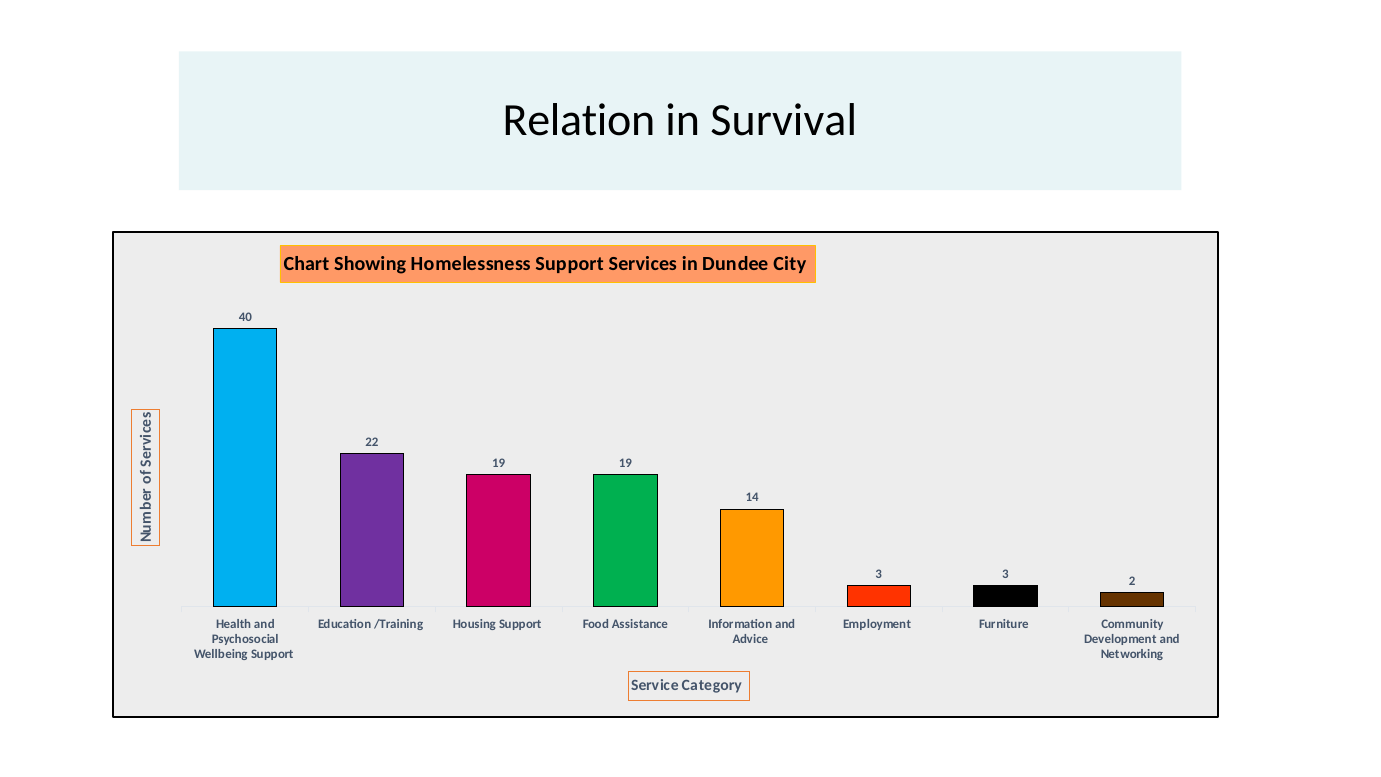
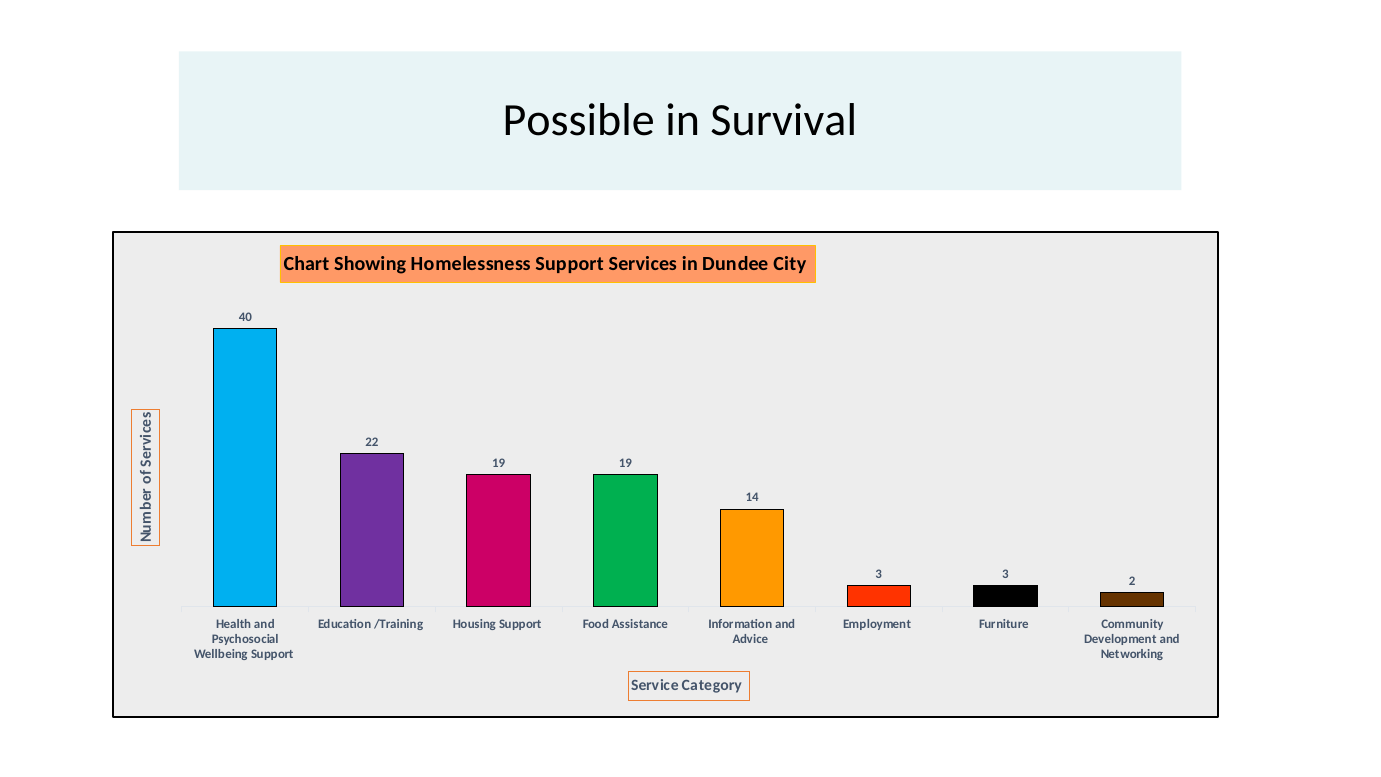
Relation: Relation -> Possible
